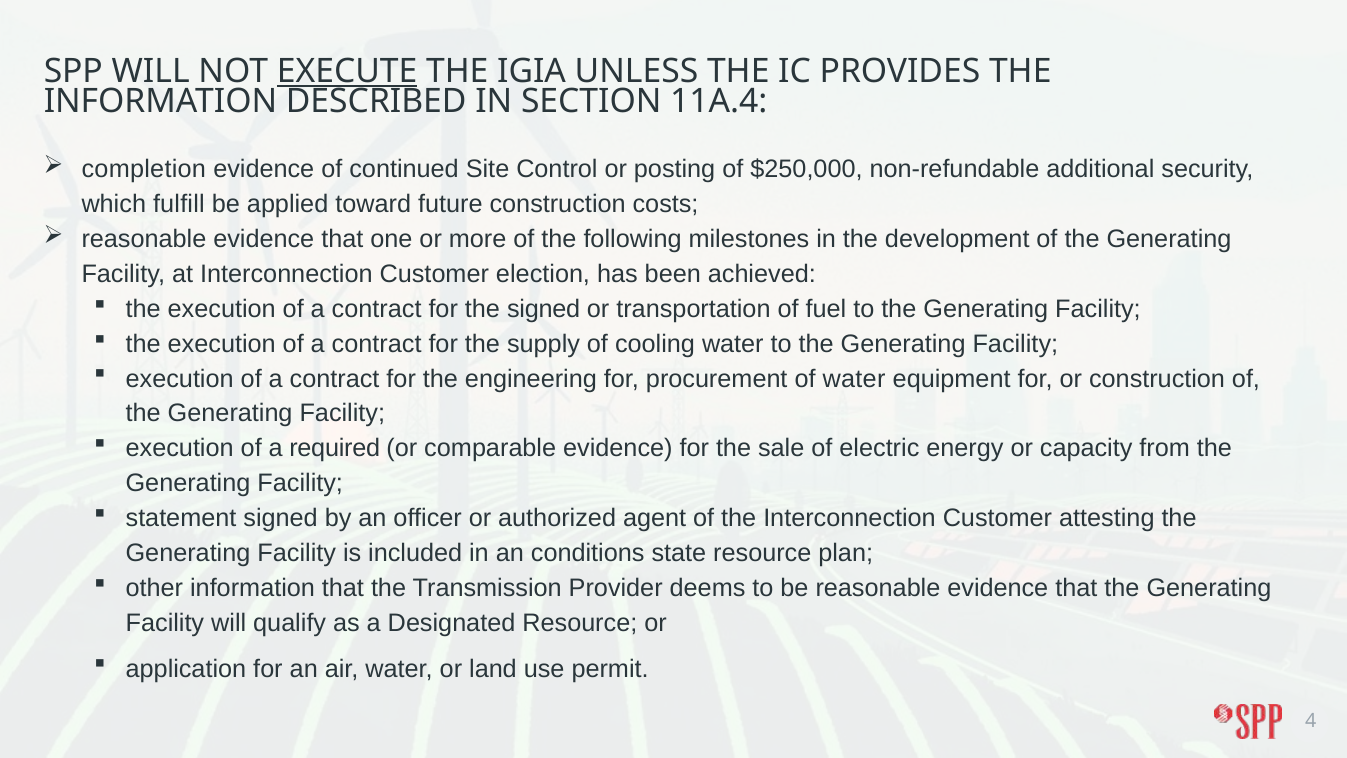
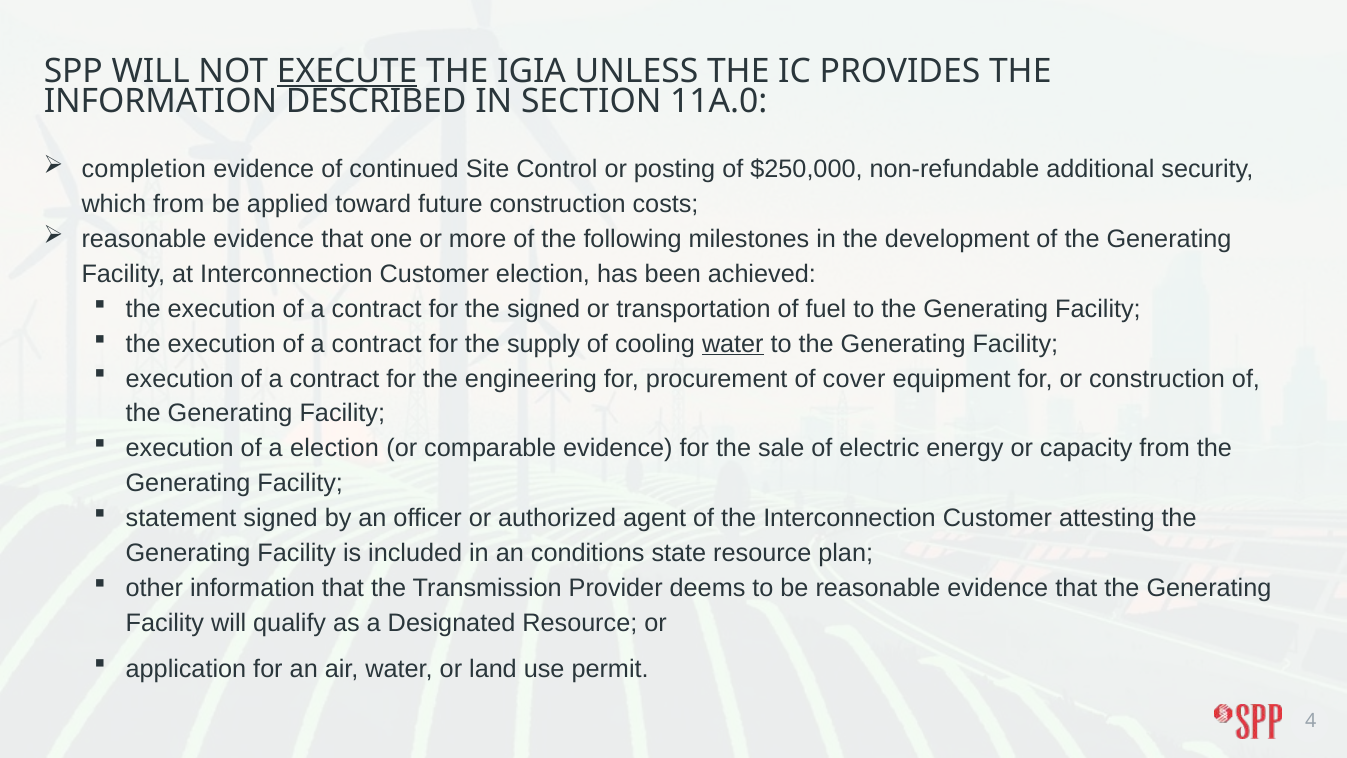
11A.4: 11A.4 -> 11A.0
which fulfill: fulfill -> from
water at (733, 344) underline: none -> present
of water: water -> cover
a required: required -> election
